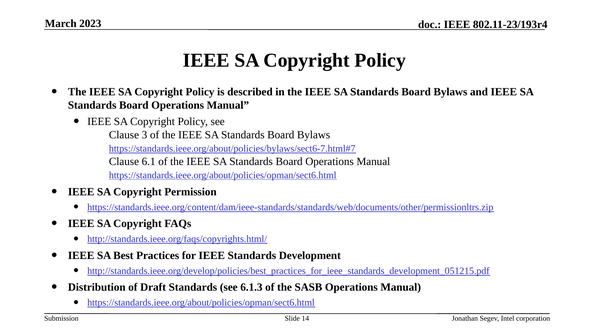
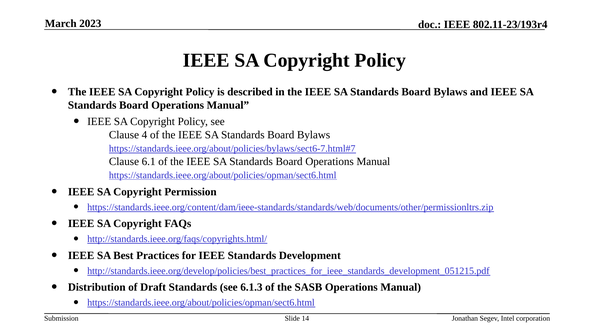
3: 3 -> 4
